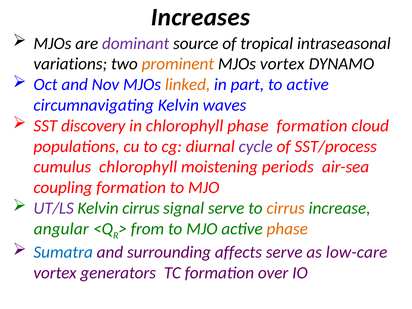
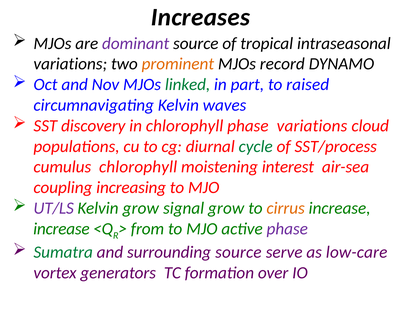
MJOs vortex: vortex -> record
linked colour: orange -> green
to active: active -> raised
formation at (312, 126): formation -> variations
cycle colour: purple -> green
periods: periods -> interest
coupling formation: formation -> increasing
Kelvin cirrus: cirrus -> grow
signal serve: serve -> grow
angular at (61, 229): angular -> increase
phase at (287, 229) colour: orange -> purple
Sumatra colour: blue -> green
surrounding affects: affects -> source
